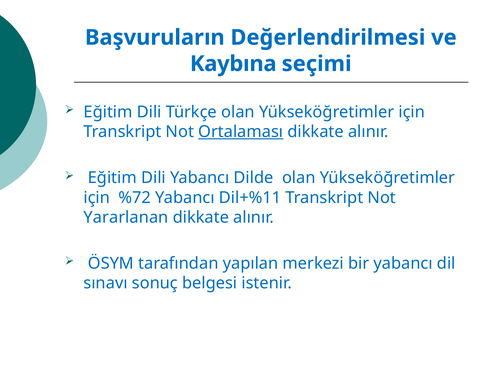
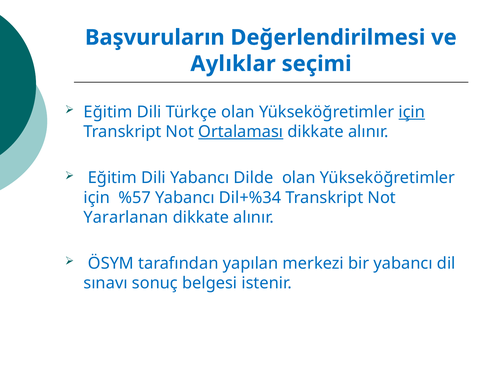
Kaybına: Kaybına -> Aylıklar
için at (412, 112) underline: none -> present
%72: %72 -> %57
Dil+%11: Dil+%11 -> Dil+%34
